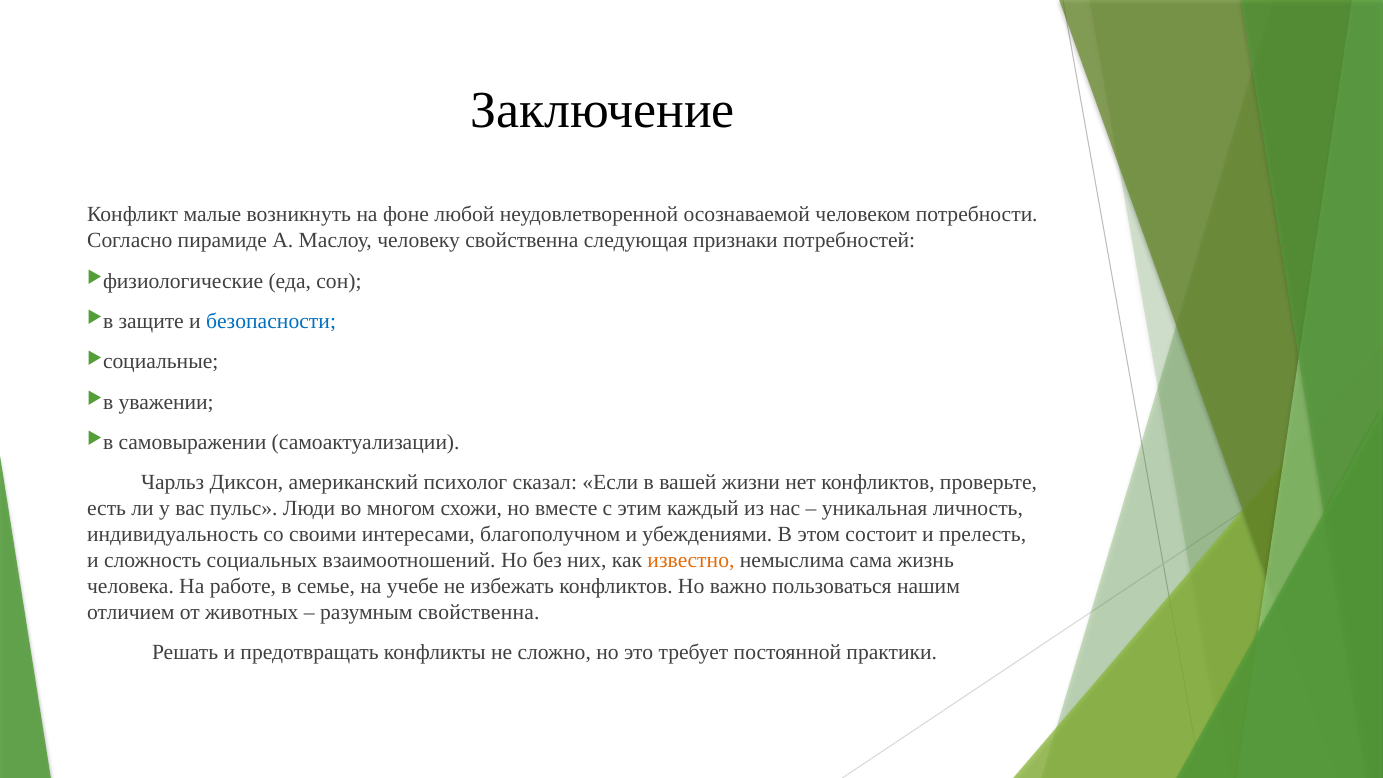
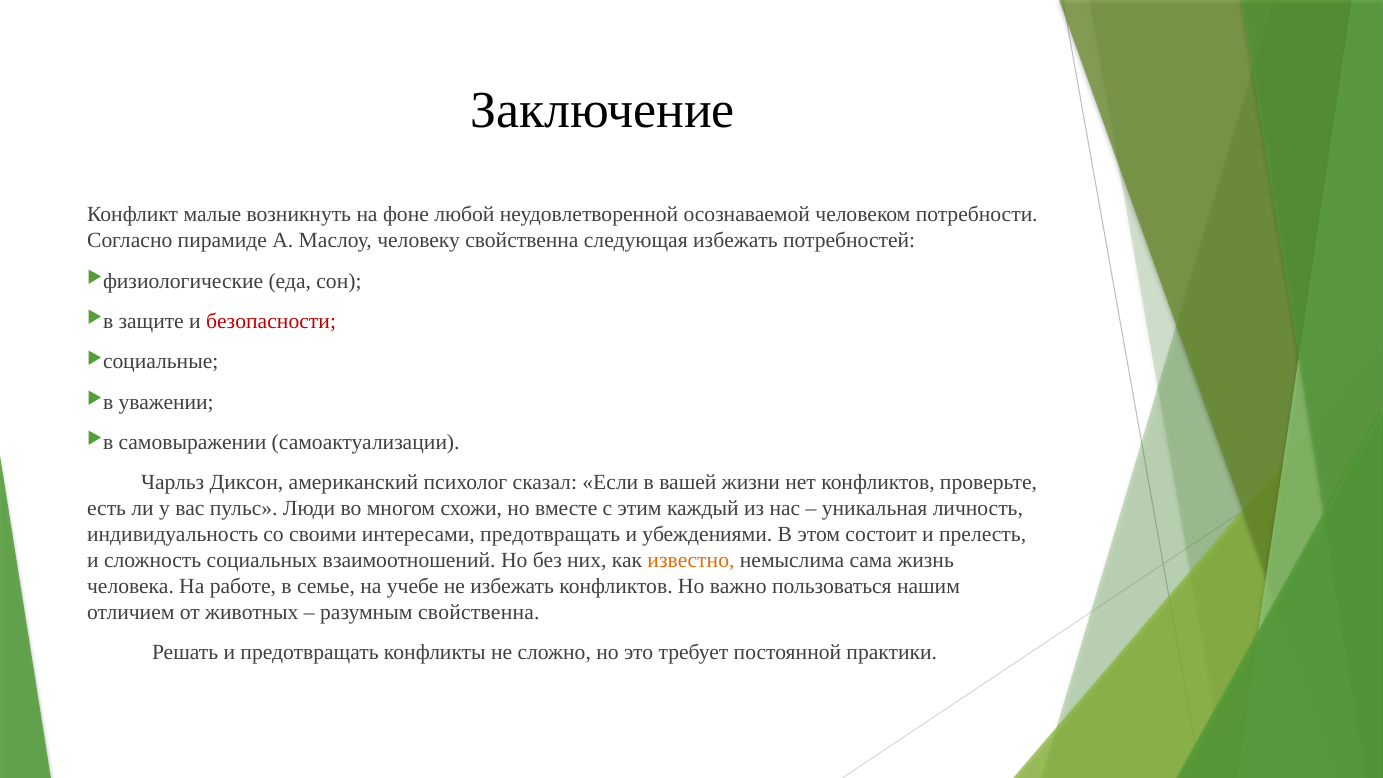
следующая признаки: признаки -> избежать
безопасности colour: blue -> red
интересами благополучном: благополучном -> предотвращать
